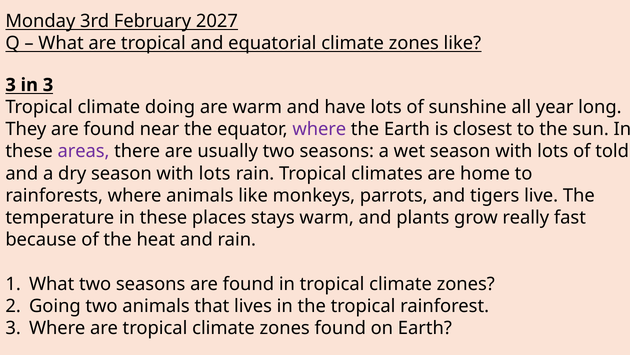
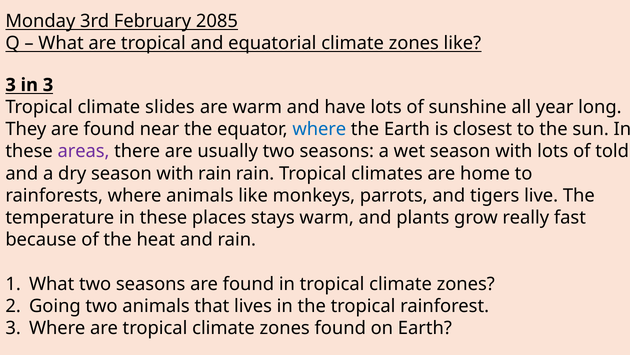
2027: 2027 -> 2085
doing: doing -> slides
where at (319, 129) colour: purple -> blue
dry season with lots: lots -> rain
